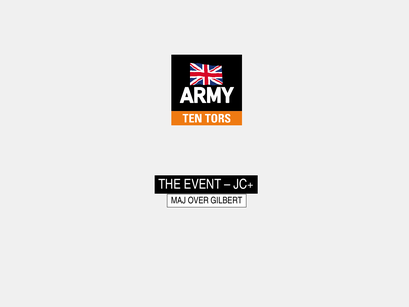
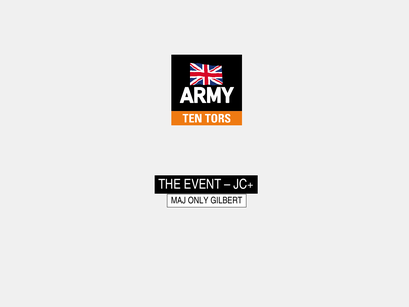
OVER: OVER -> ONLY
